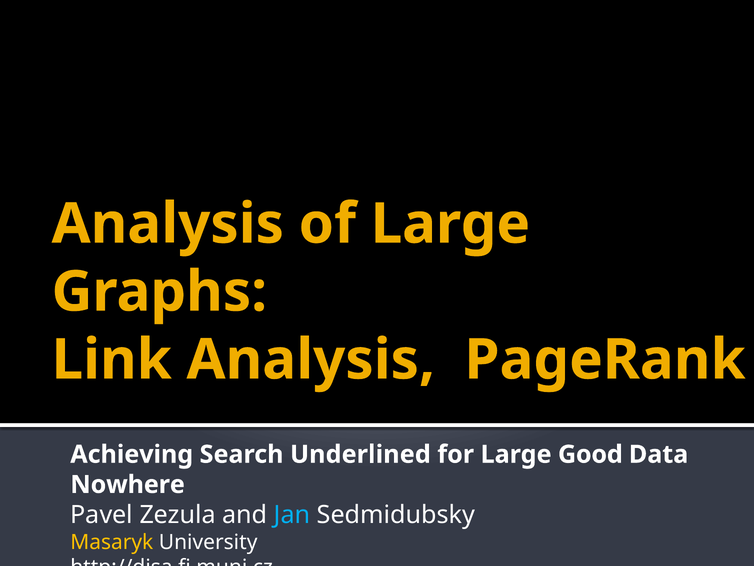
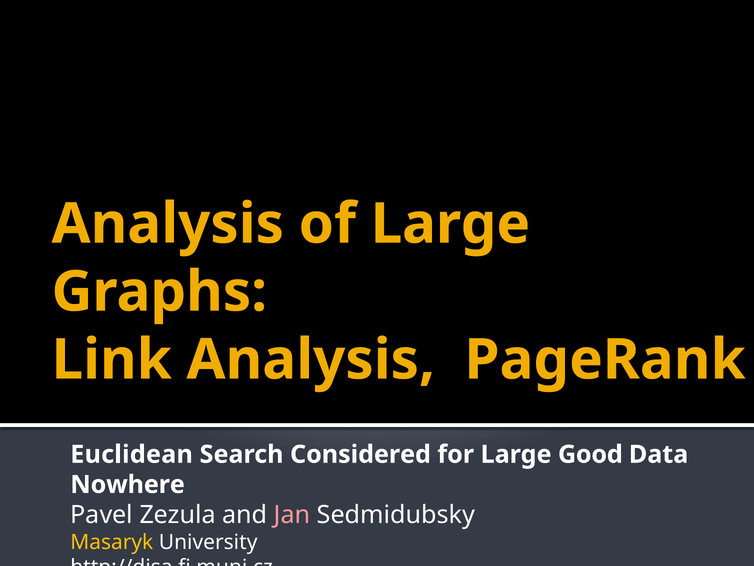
Achieving: Achieving -> Euclidean
Underlined: Underlined -> Considered
Jan colour: light blue -> pink
